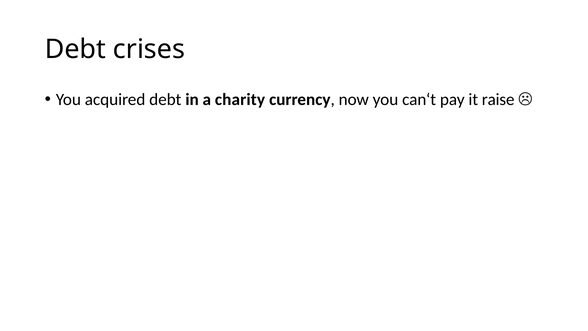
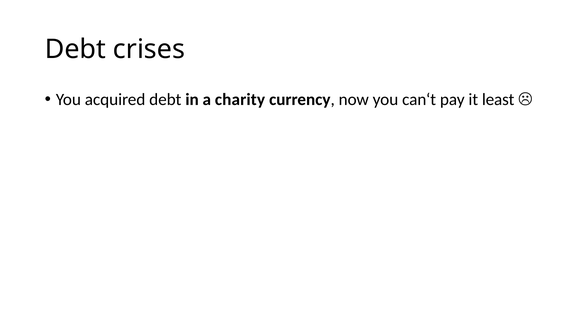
raise: raise -> least
